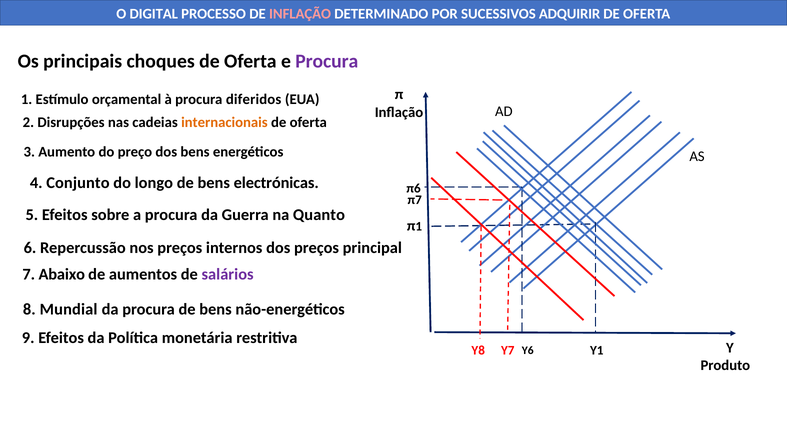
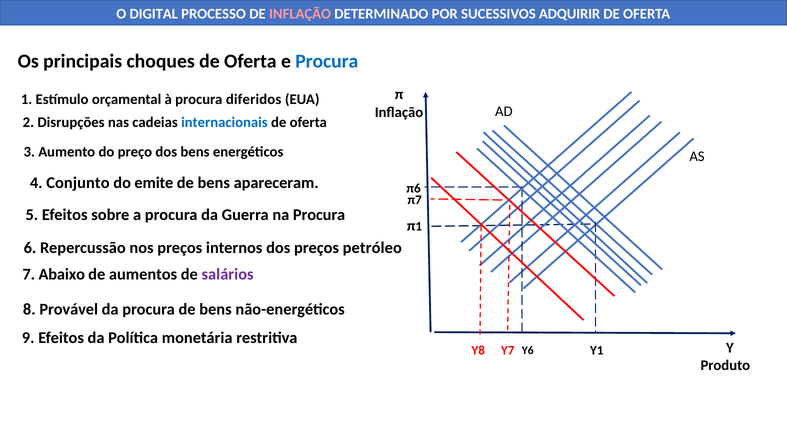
Procura at (327, 61) colour: purple -> blue
internacionais colour: orange -> blue
longo: longo -> emite
electrónicas: electrónicas -> apareceram
na Quanto: Quanto -> Procura
principal: principal -> petróleo
Mundial: Mundial -> Provável
